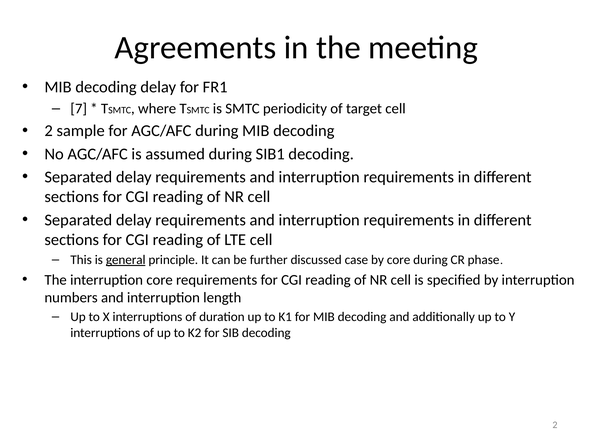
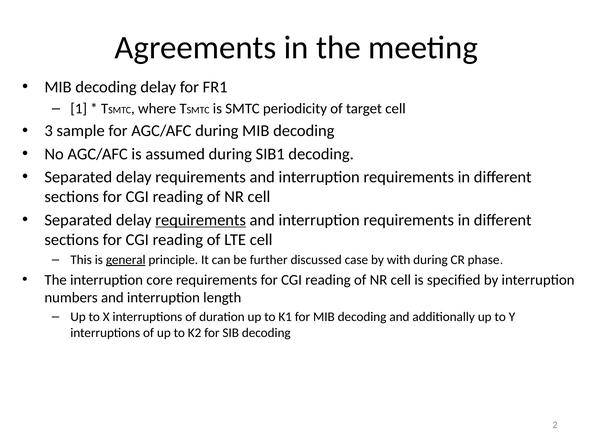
7: 7 -> 1
2 at (49, 131): 2 -> 3
requirements at (201, 220) underline: none -> present
by core: core -> with
